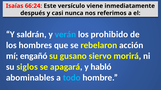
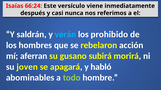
engañó: engañó -> aferran
siervo: siervo -> subirá
siglos: siglos -> joven
todo colour: light blue -> light green
